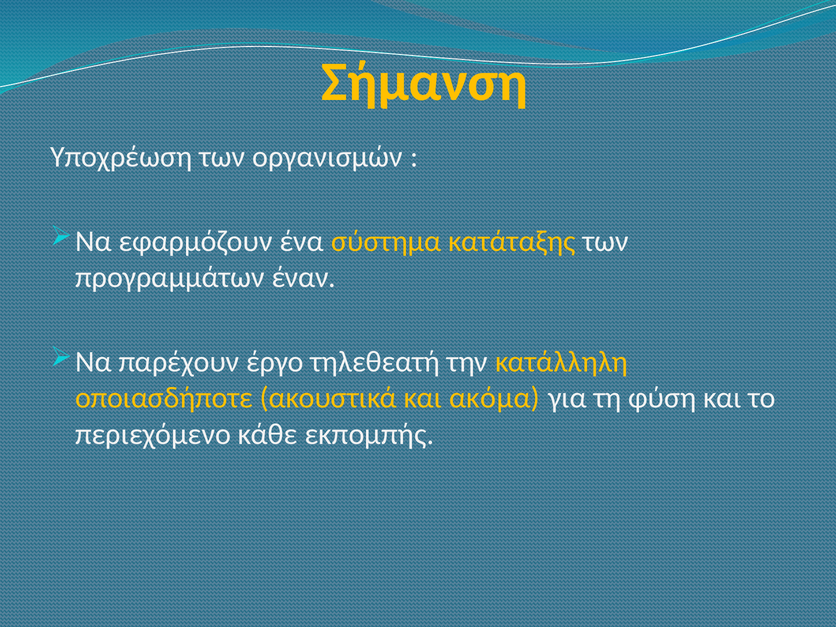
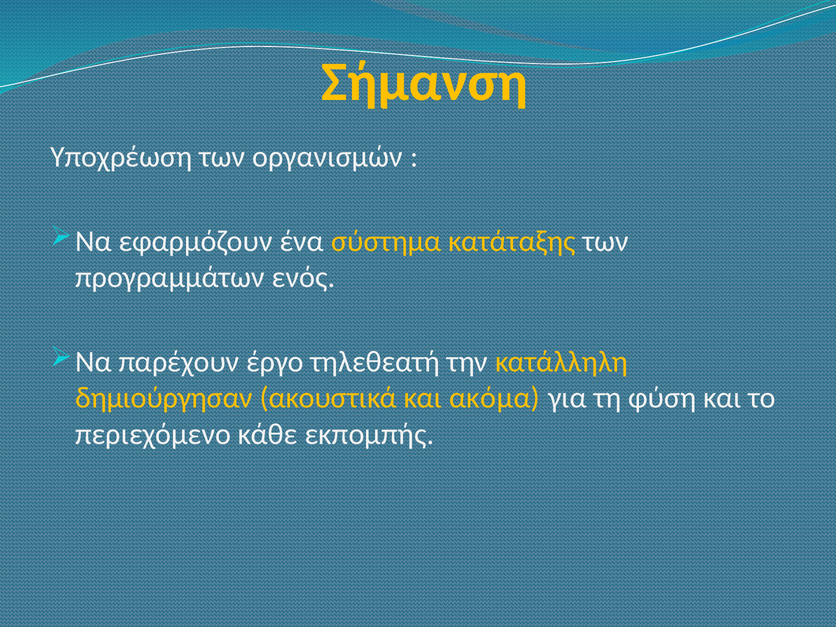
έναν: έναν -> ενός
οποιασδήποτε: οποιασδήποτε -> δημιούργησαν
